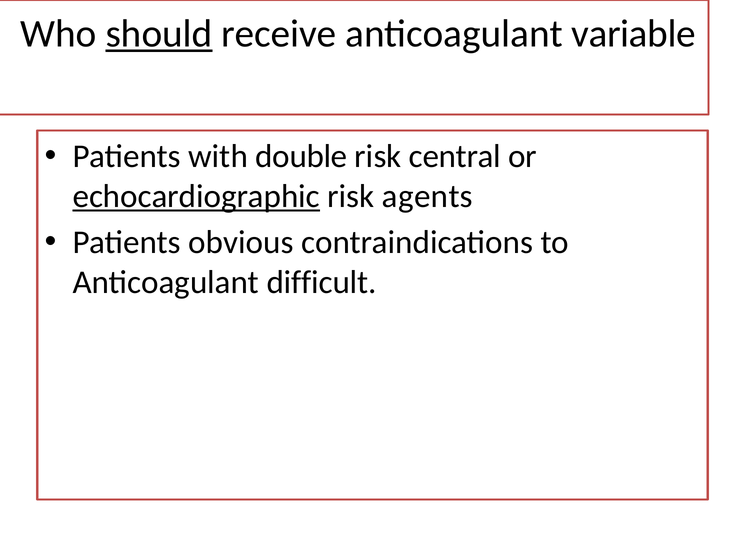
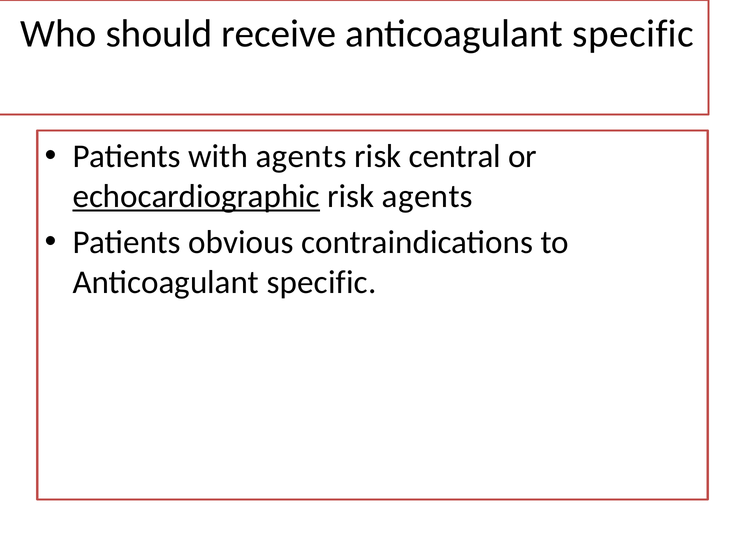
should underline: present -> none
receive anticoagulant variable: variable -> specific
with double: double -> agents
difficult at (322, 282): difficult -> specific
